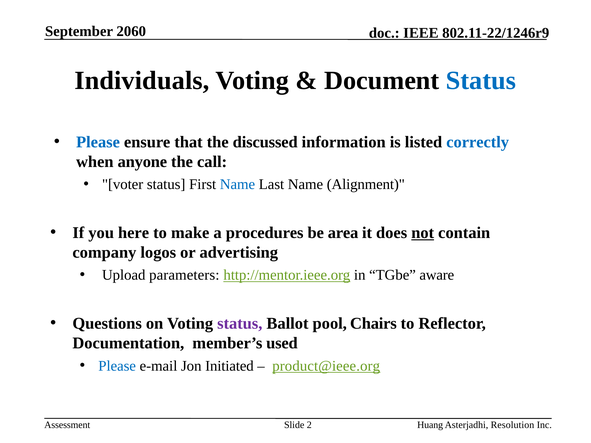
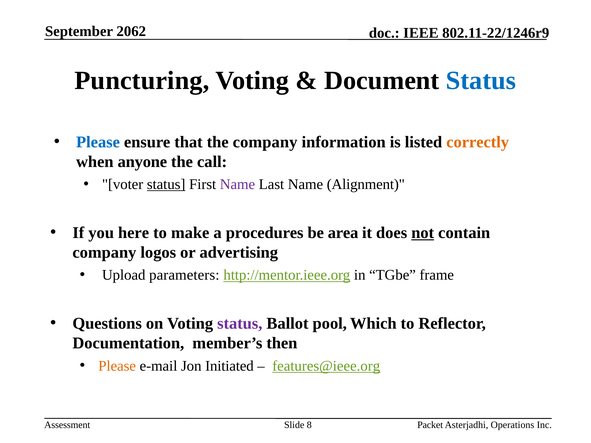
2060: 2060 -> 2062
Individuals: Individuals -> Puncturing
the discussed: discussed -> company
correctly colour: blue -> orange
status at (166, 184) underline: none -> present
Name at (237, 184) colour: blue -> purple
aware: aware -> frame
Chairs: Chairs -> Which
used: used -> then
Please at (117, 366) colour: blue -> orange
product@ieee.org: product@ieee.org -> features@ieee.org
2: 2 -> 8
Huang: Huang -> Packet
Resolution: Resolution -> Operations
